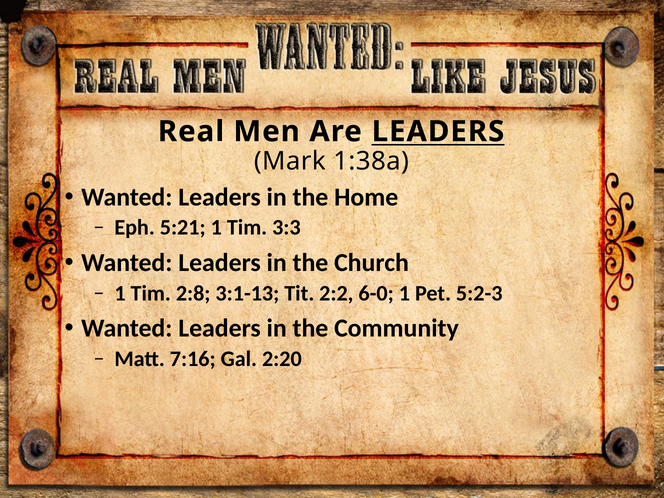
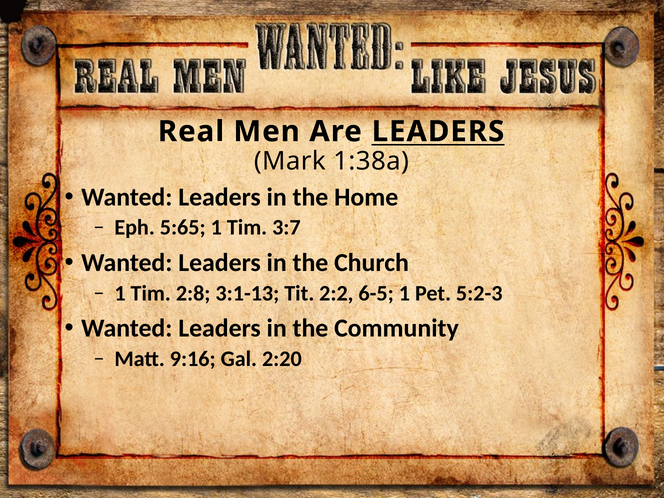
5:21: 5:21 -> 5:65
3:3: 3:3 -> 3:7
6-0: 6-0 -> 6-5
7:16: 7:16 -> 9:16
